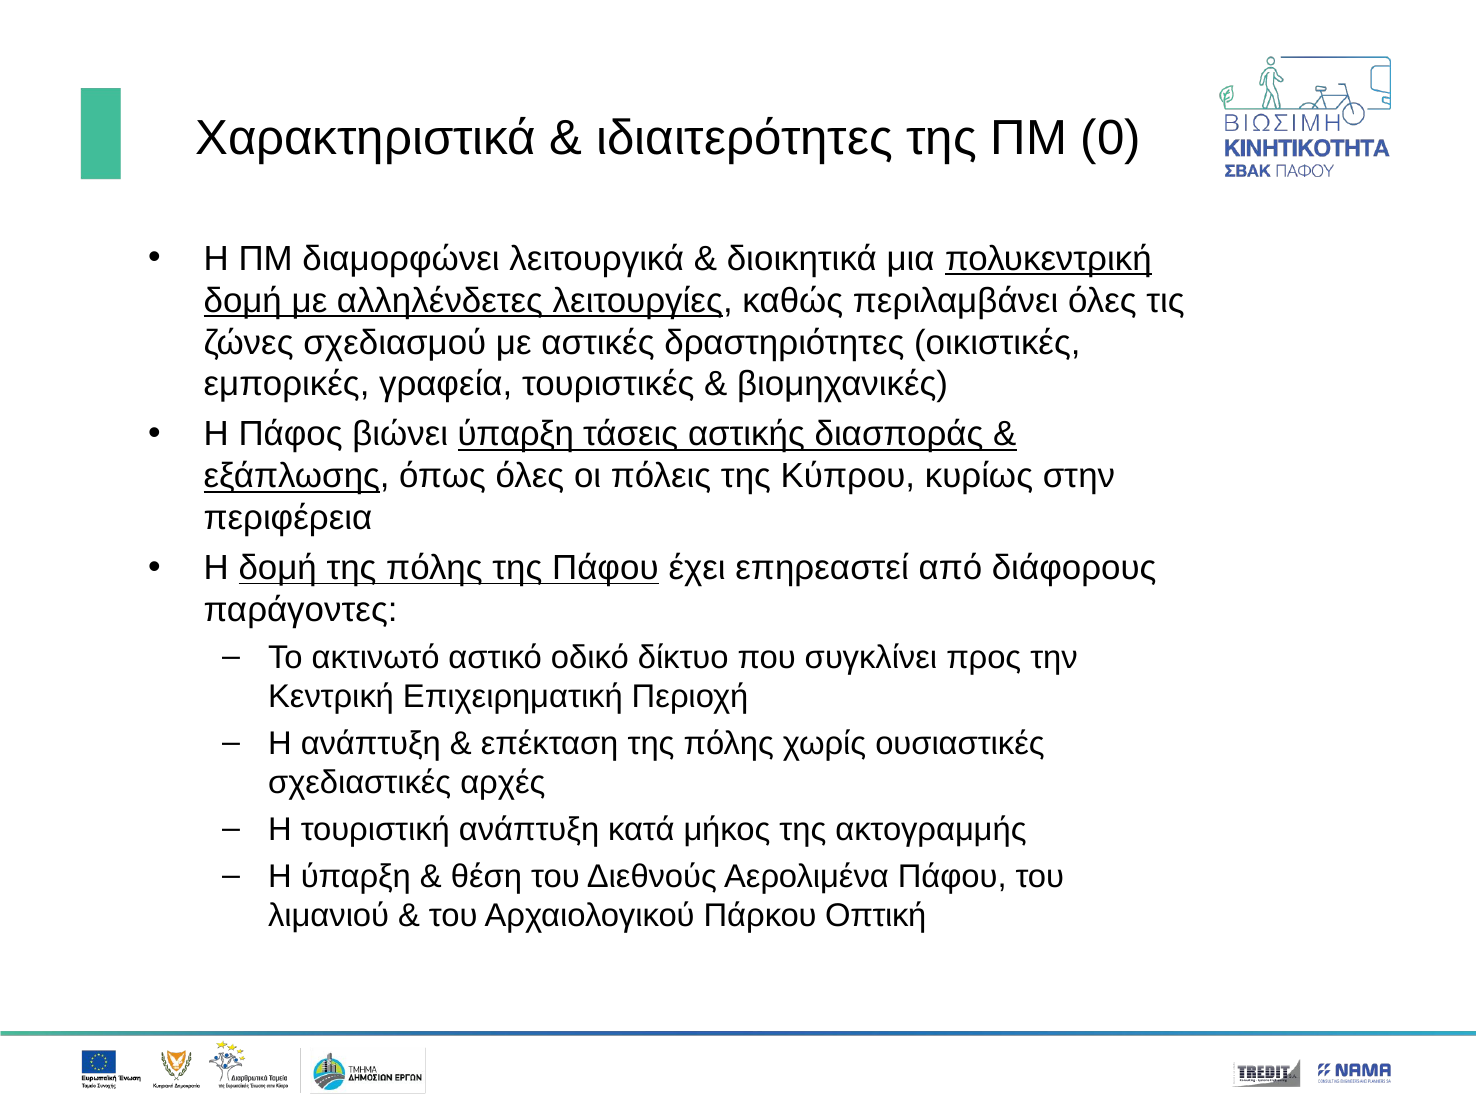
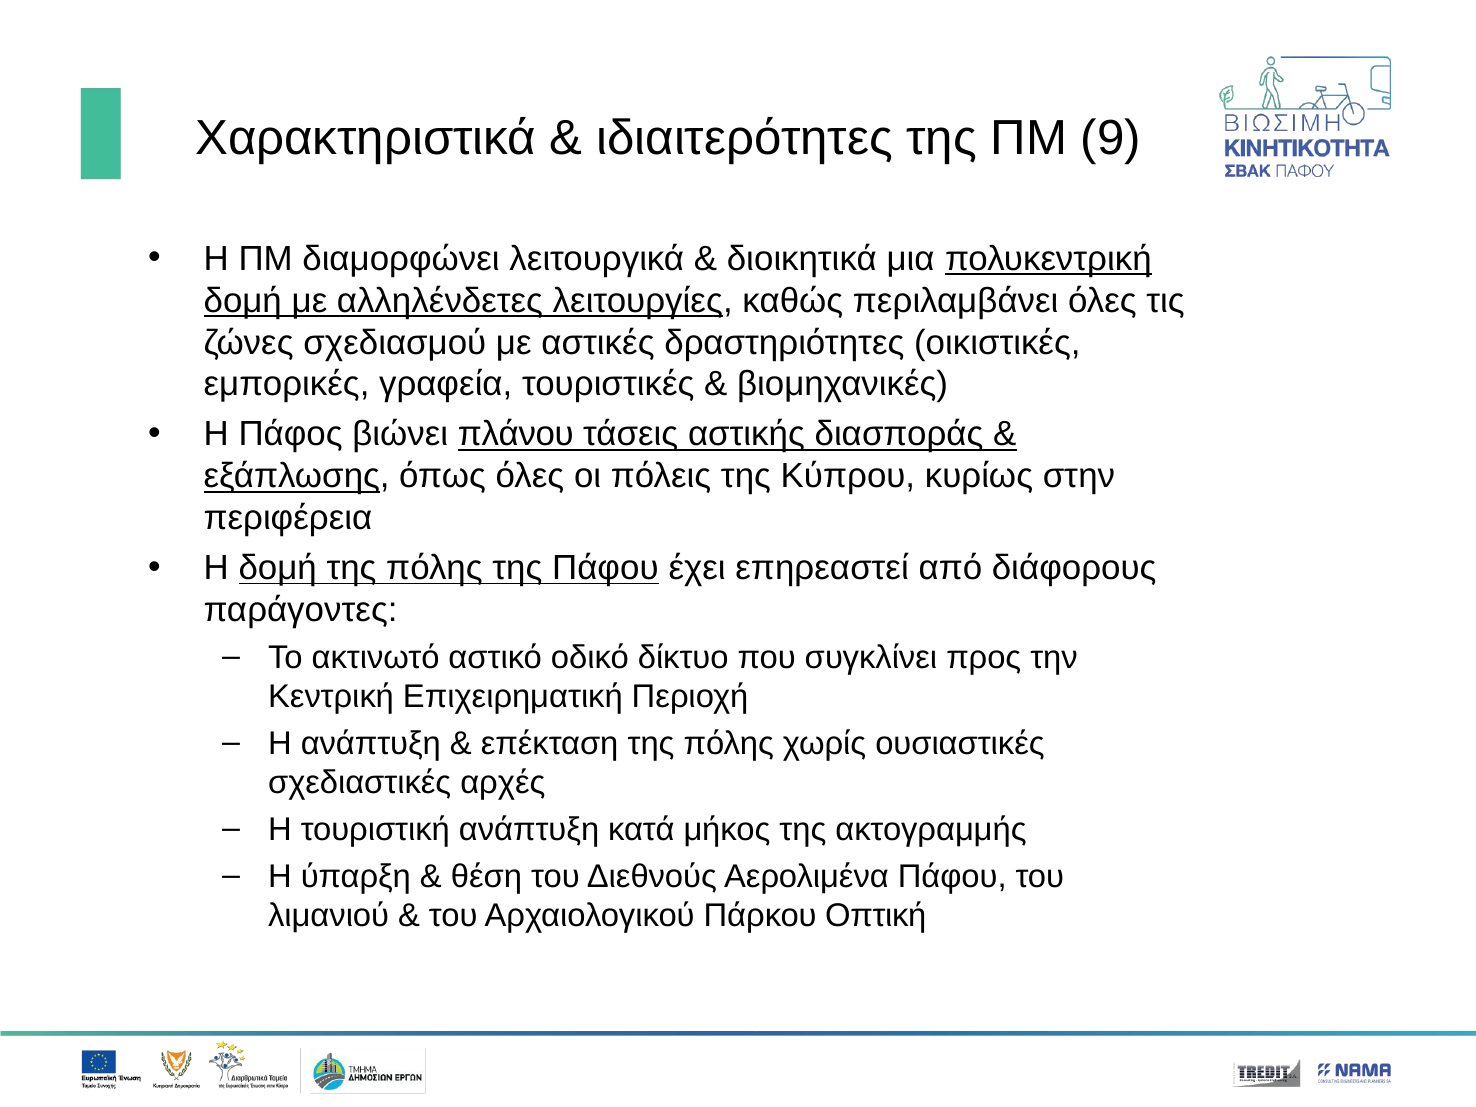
0: 0 -> 9
βιώνει ύπαρξη: ύπαρξη -> πλάνου
